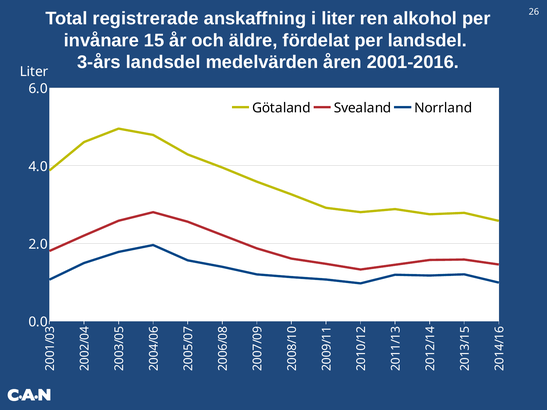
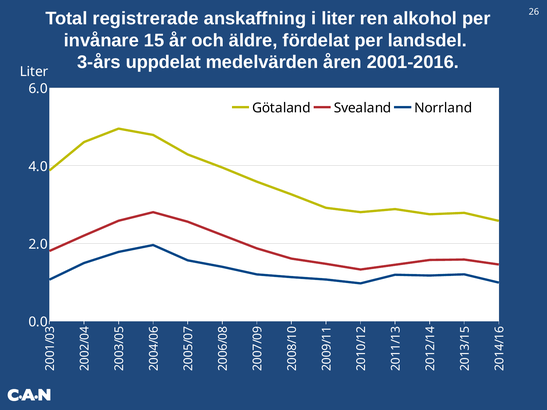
3-års landsdel: landsdel -> uppdelat
